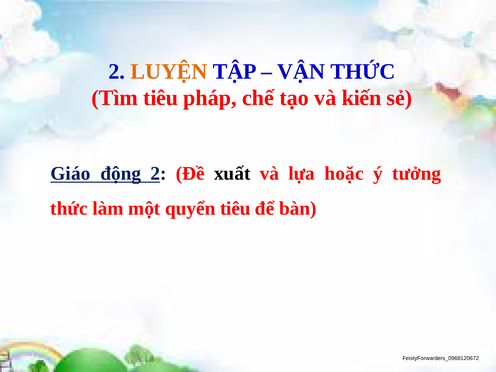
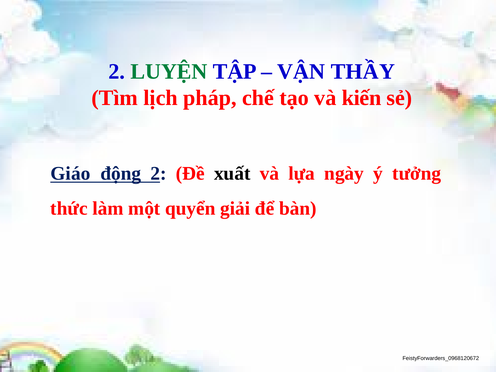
LUYỆN colour: orange -> green
VẬN THỨC: THỨC -> THẦY
Tìm tiêu: tiêu -> lịch
hoặc: hoặc -> ngày
quyển tiêu: tiêu -> giải
